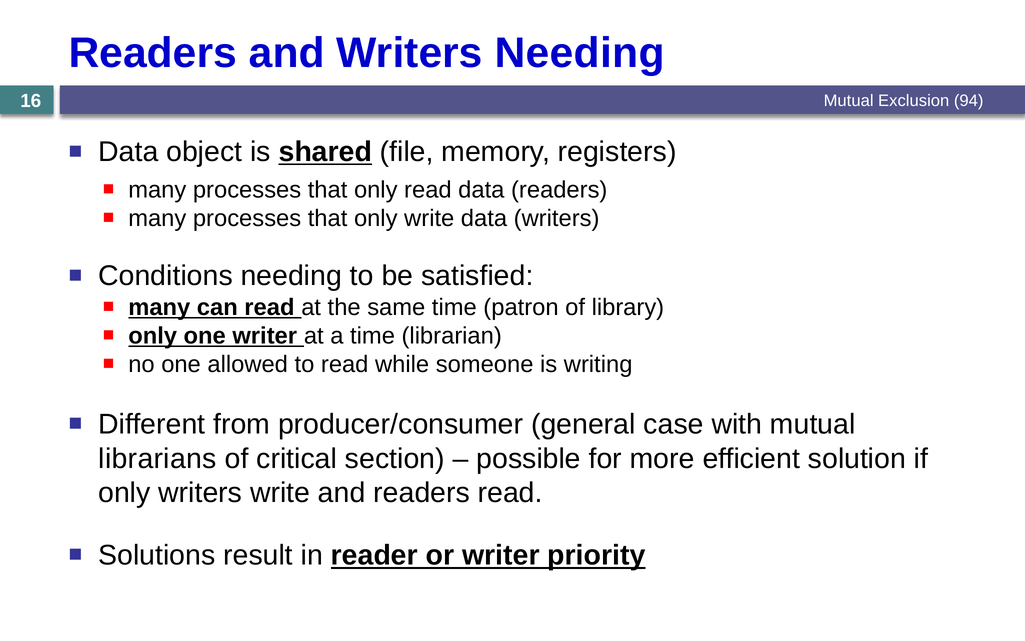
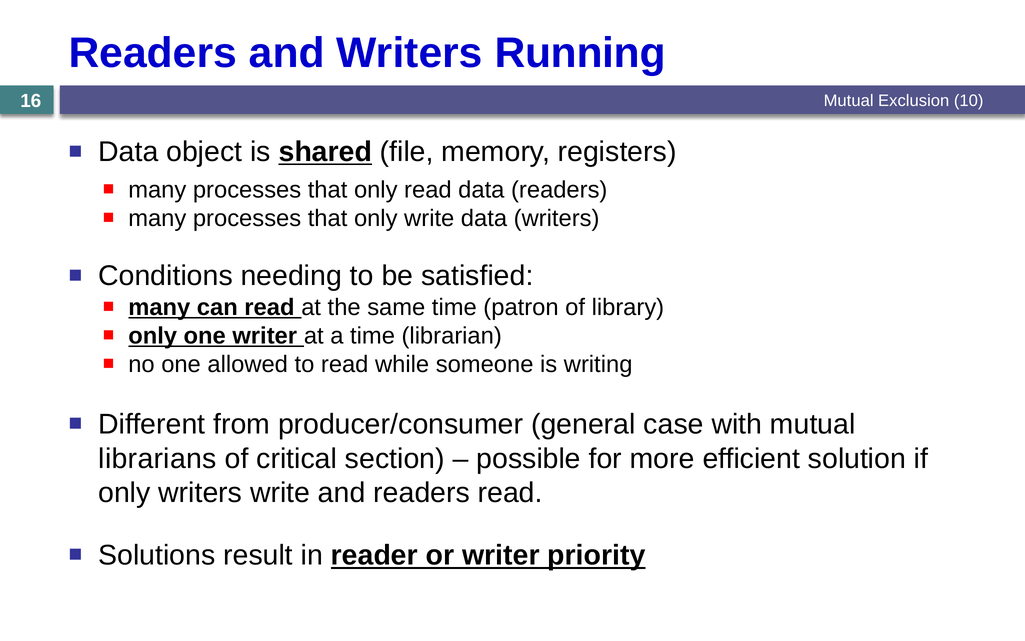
Writers Needing: Needing -> Running
94: 94 -> 10
